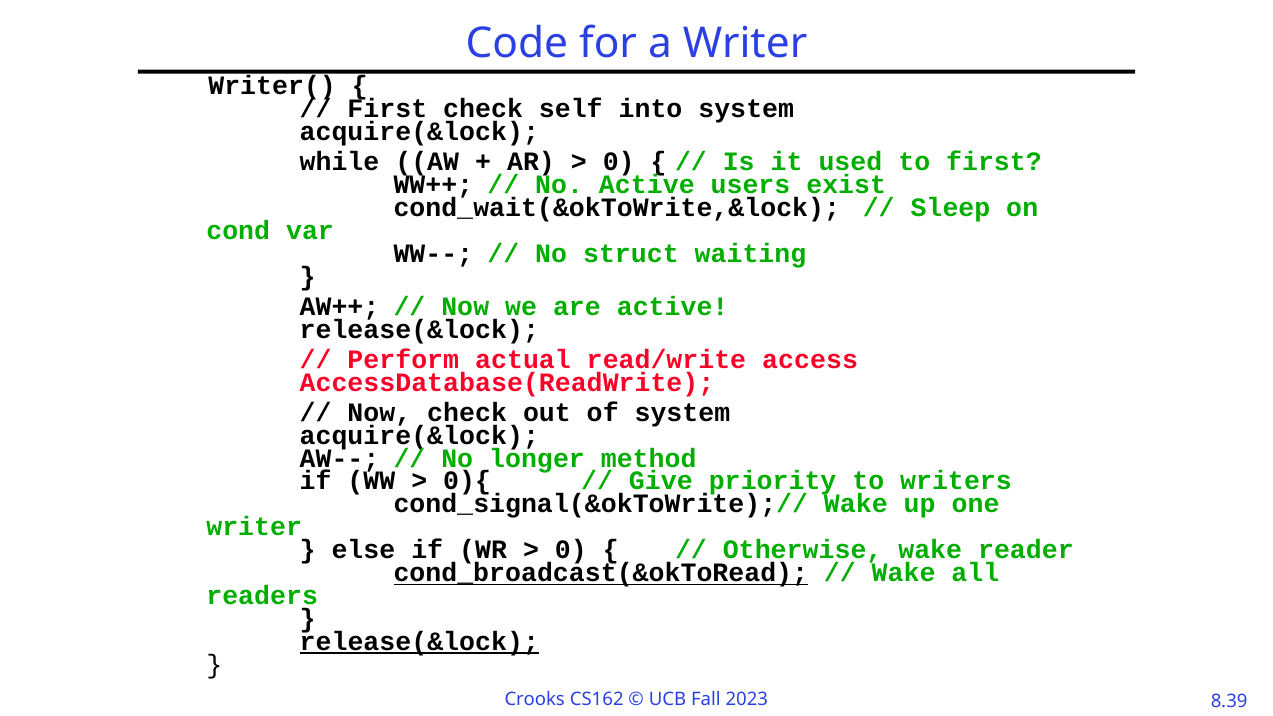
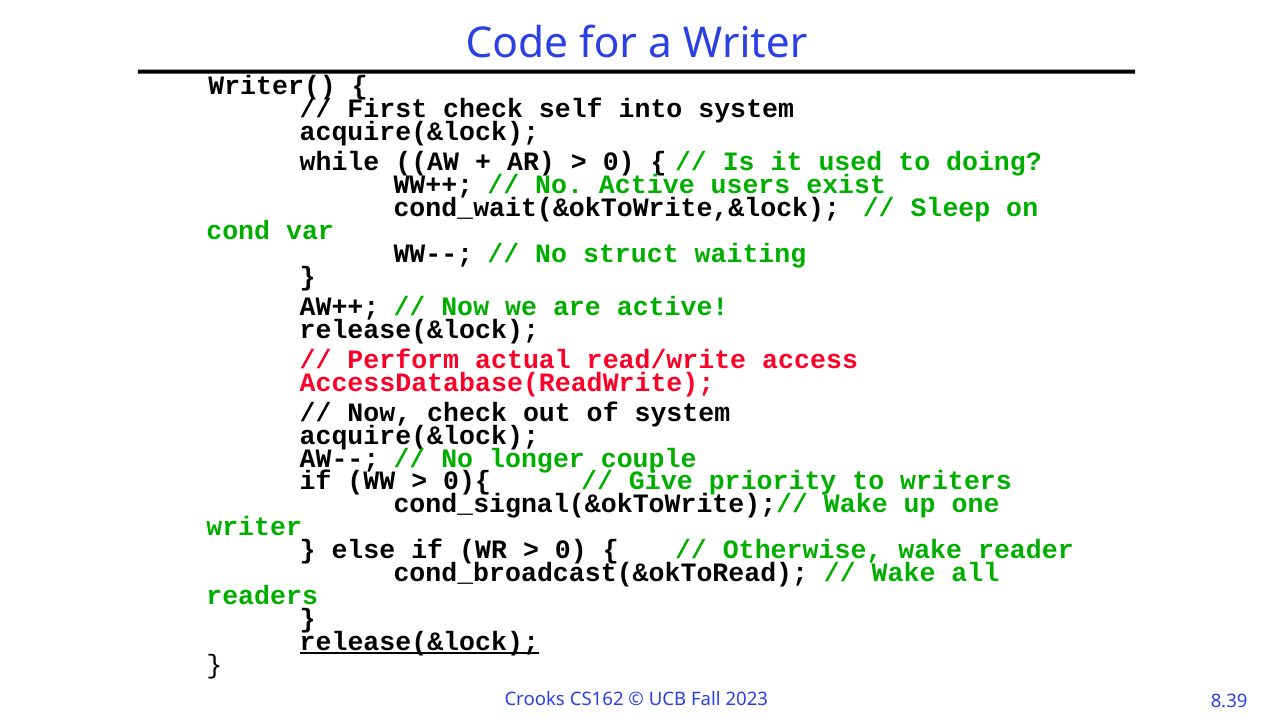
to first: first -> doing
method: method -> couple
cond_broadcast(&okToRead underline: present -> none
